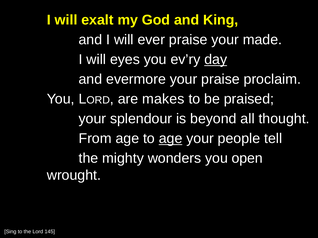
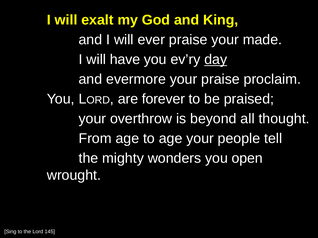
eyes: eyes -> have
makes: makes -> forever
splendour: splendour -> overthrow
age at (171, 139) underline: present -> none
